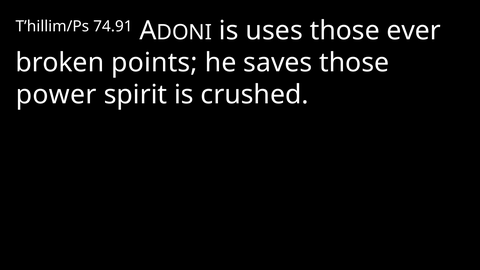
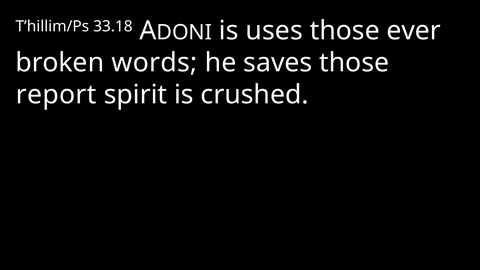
74.91: 74.91 -> 33.18
points: points -> words
power: power -> report
